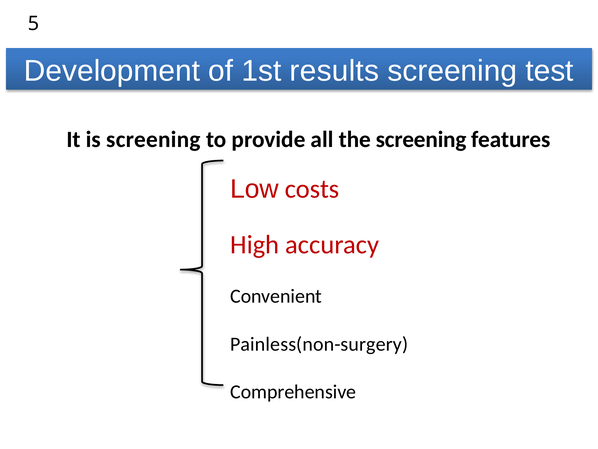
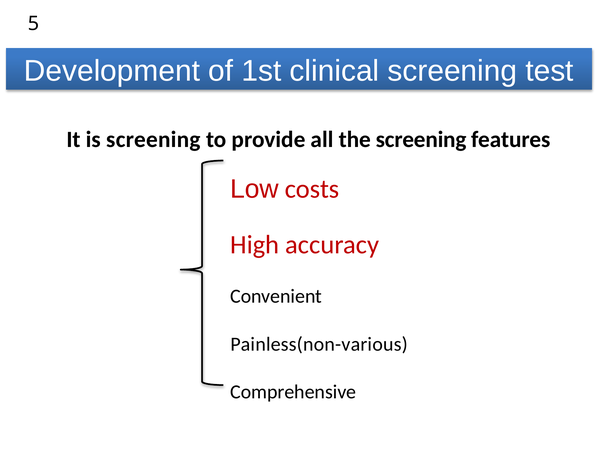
results: results -> clinical
Painless(non-surgery: Painless(non-surgery -> Painless(non-various
